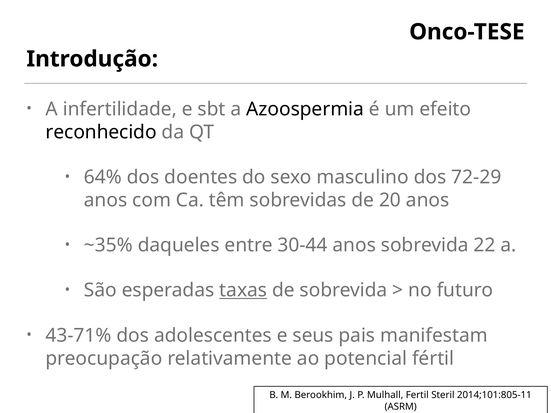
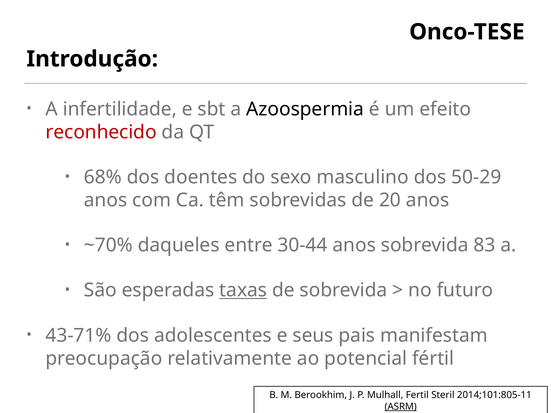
reconhecido colour: black -> red
64%: 64% -> 68%
72-29: 72-29 -> 50-29
~35%: ~35% -> ~70%
22: 22 -> 83
ASRM underline: none -> present
